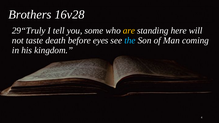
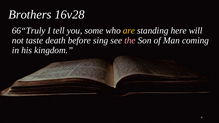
29“Truly: 29“Truly -> 66“Truly
eyes: eyes -> sing
the colour: light blue -> pink
